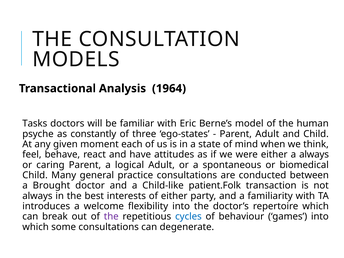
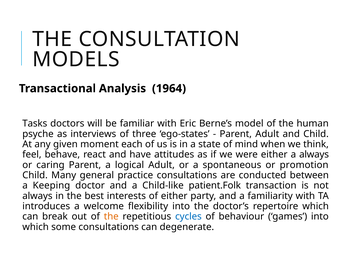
constantly: constantly -> interviews
biomedical: biomedical -> promotion
Brought: Brought -> Keeping
the at (111, 217) colour: purple -> orange
